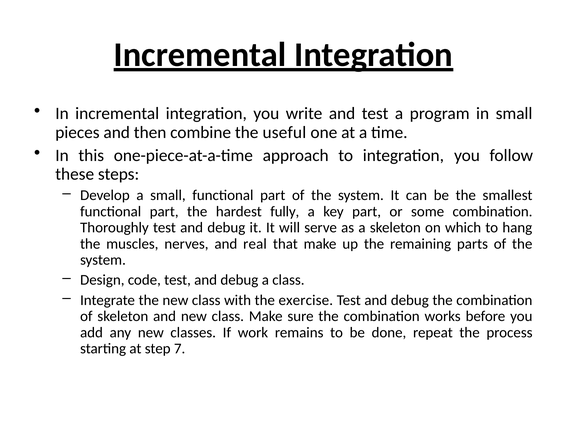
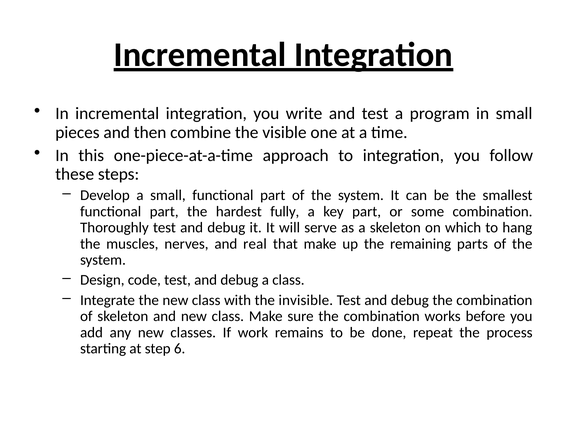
useful: useful -> visible
exercise: exercise -> invisible
7: 7 -> 6
